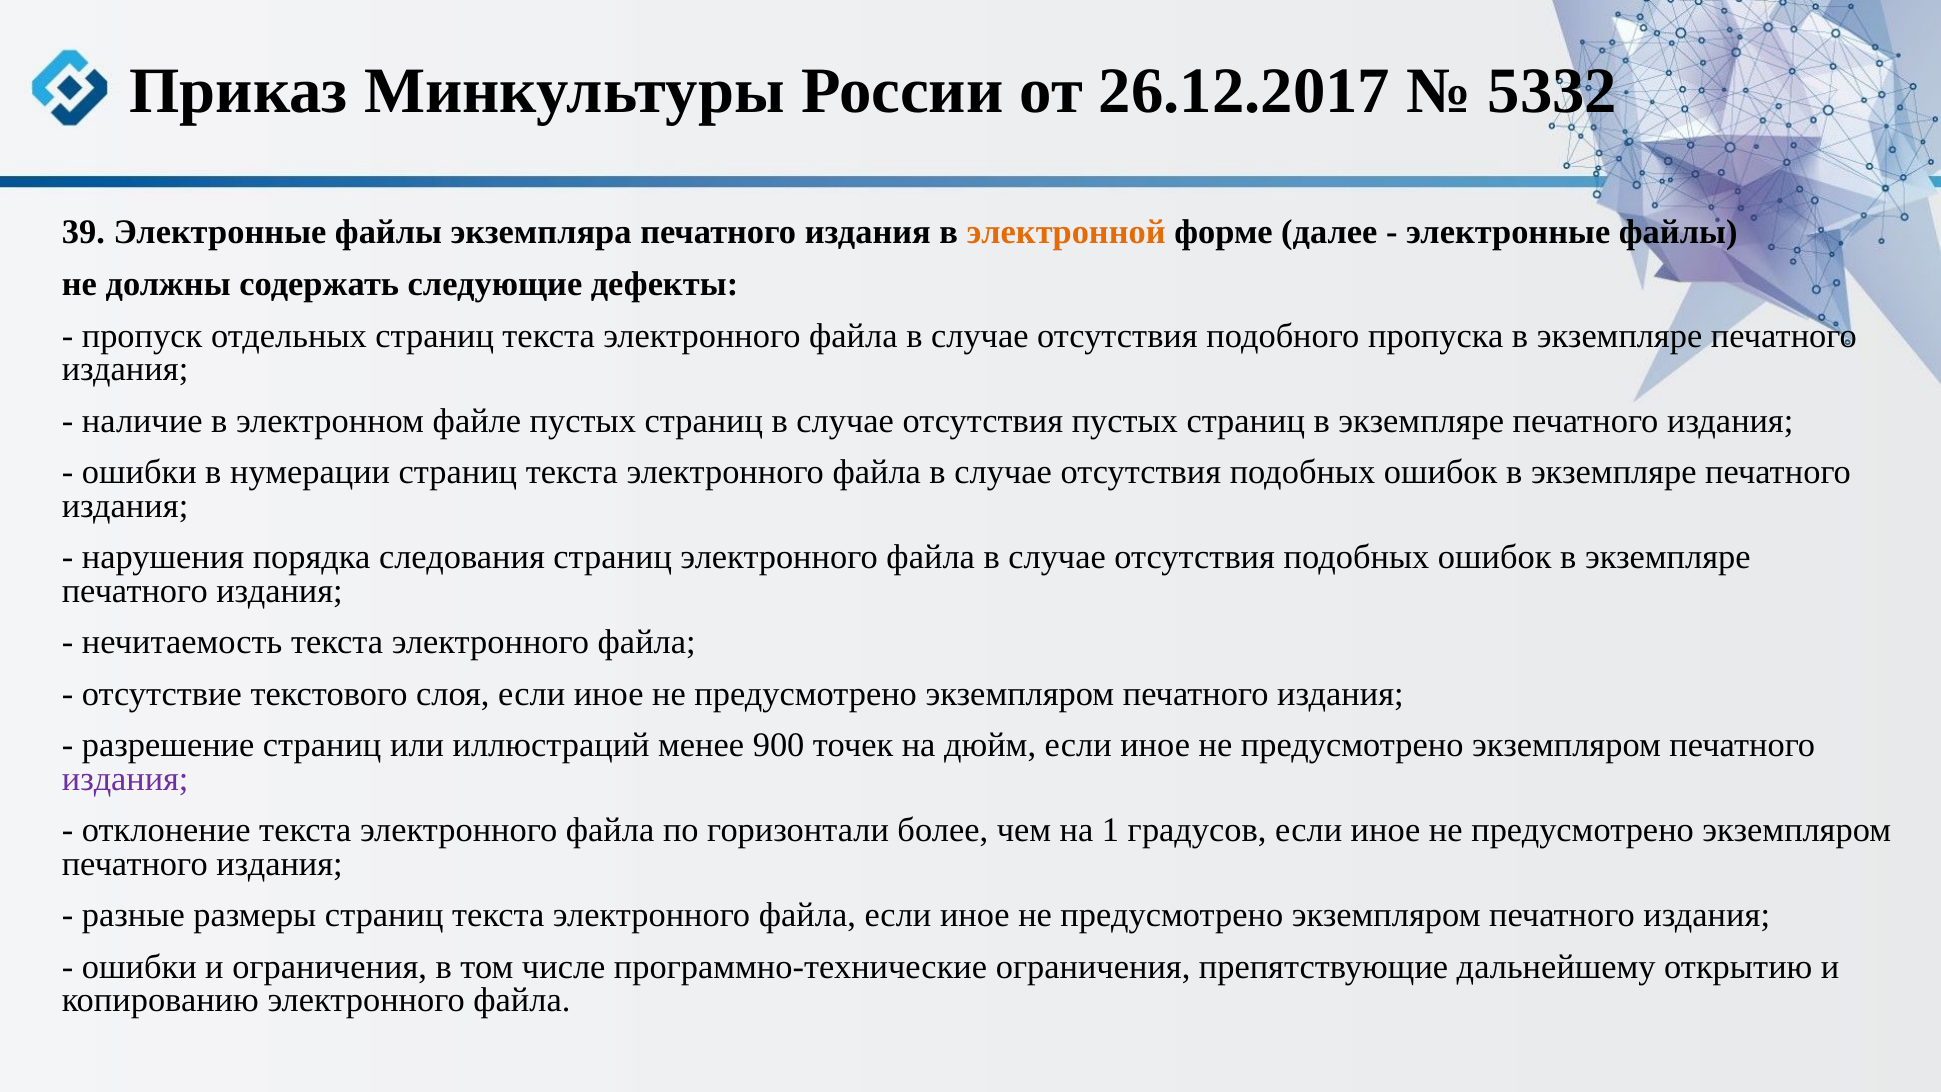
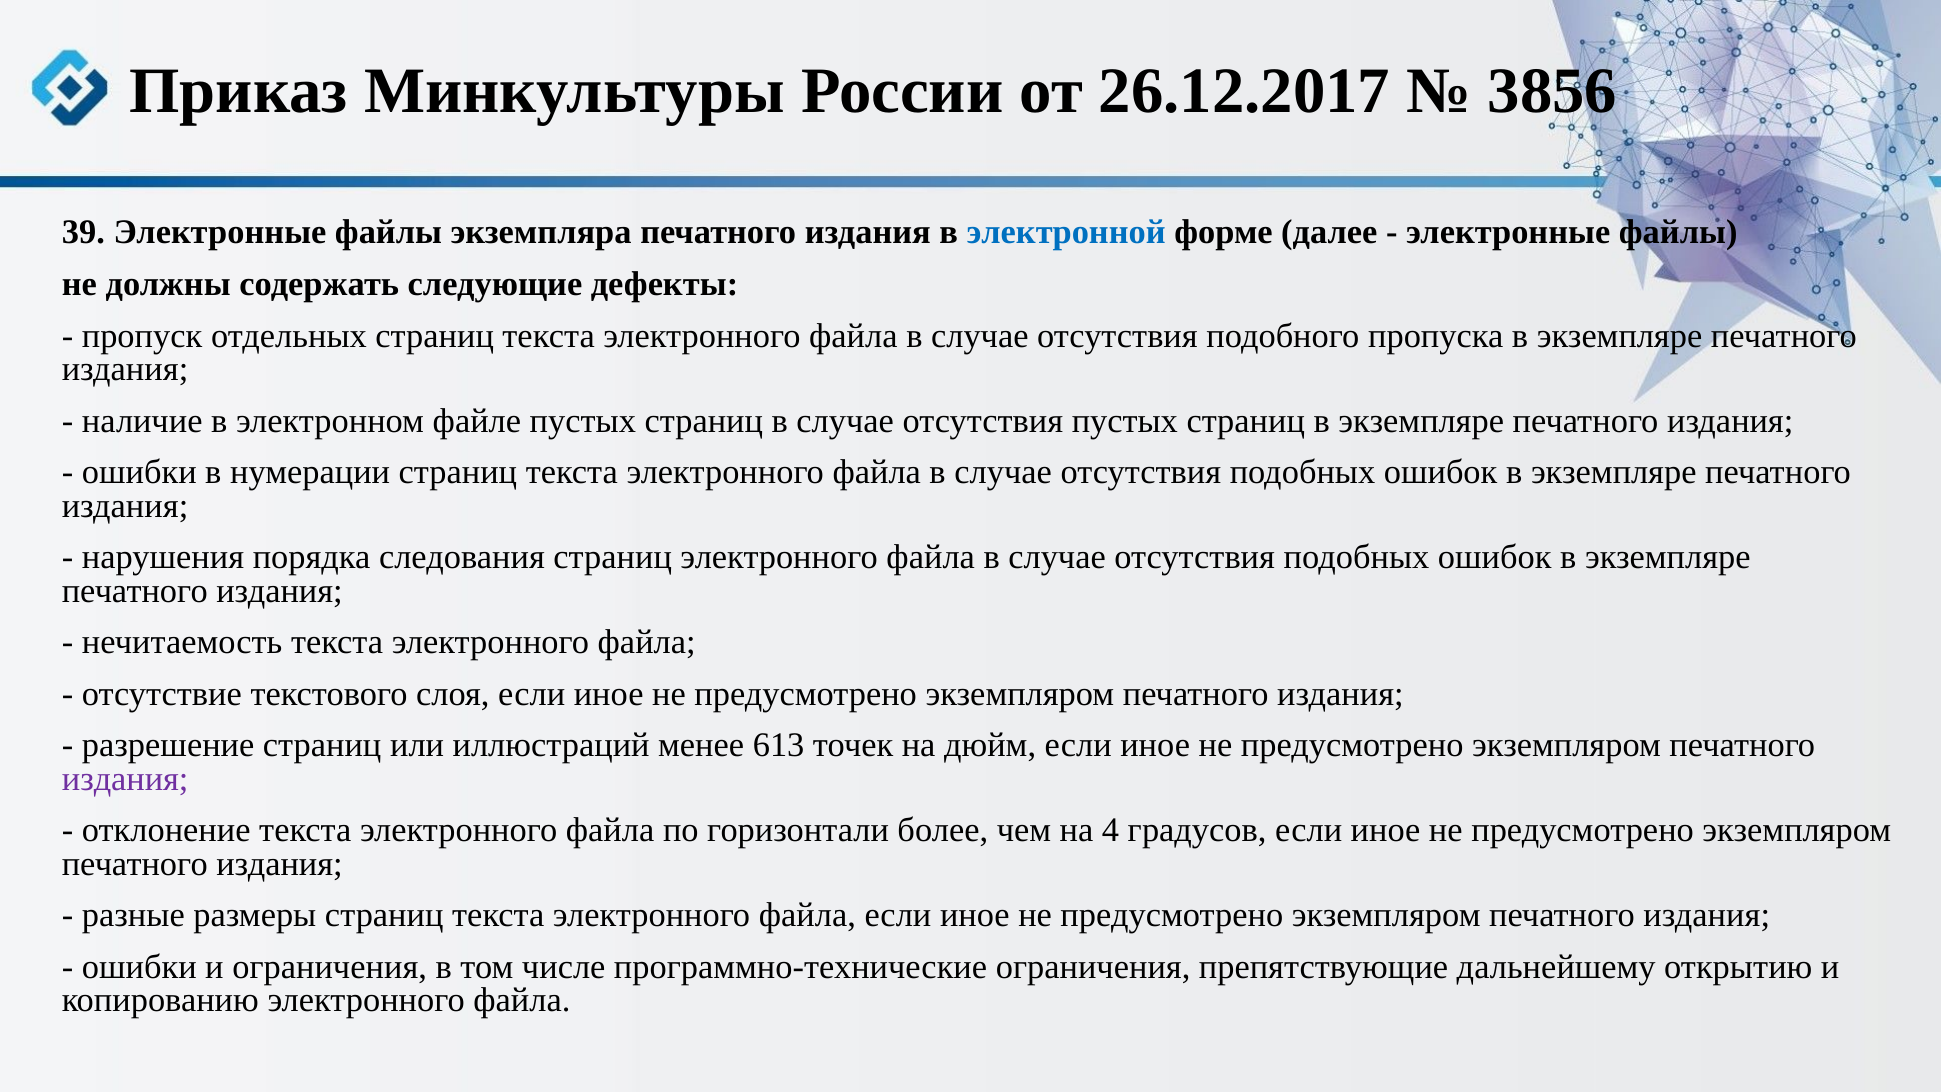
5332: 5332 -> 3856
электронной colour: orange -> blue
900: 900 -> 613
1: 1 -> 4
